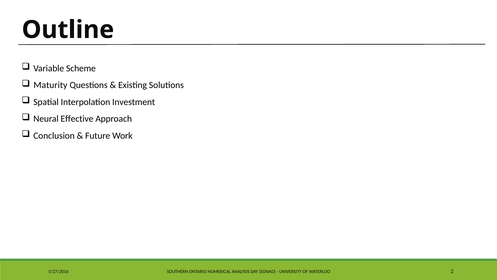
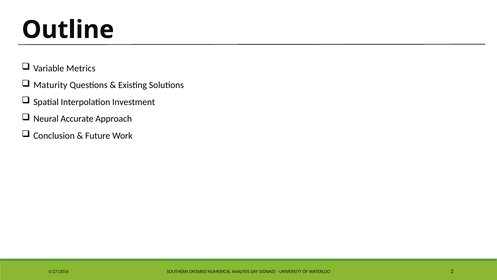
Scheme: Scheme -> Metrics
Effective: Effective -> Accurate
